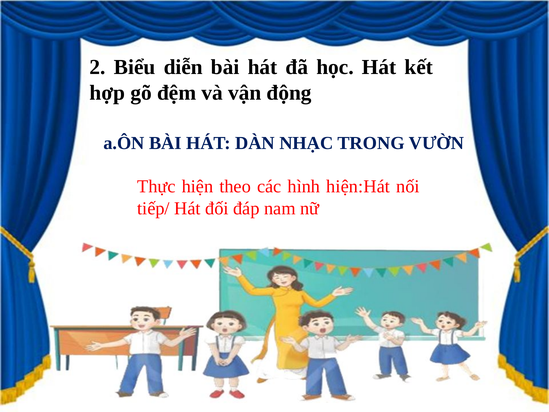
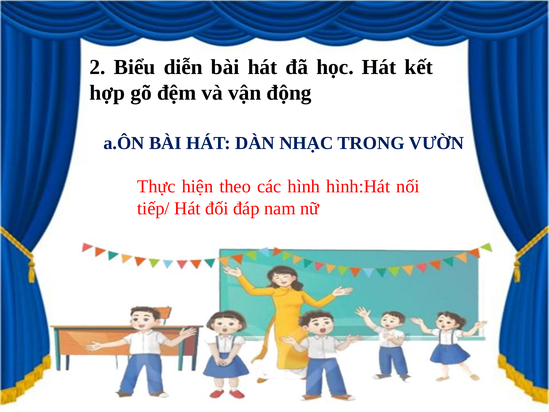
hiện:Hát: hiện:Hát -> hình:Hát
